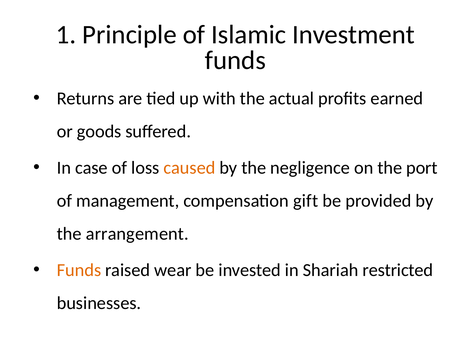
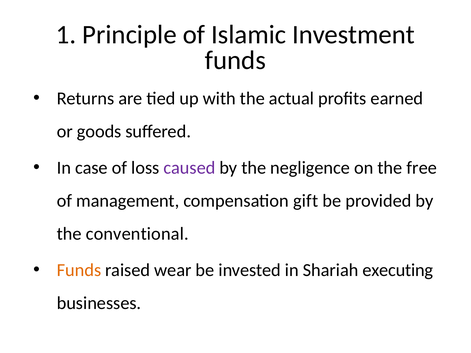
caused colour: orange -> purple
port: port -> free
arrangement: arrangement -> conventional
restricted: restricted -> executing
